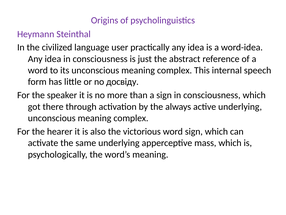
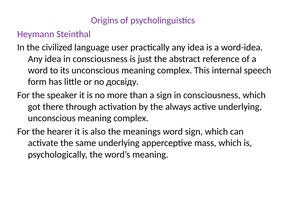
victorious: victorious -> meanings
